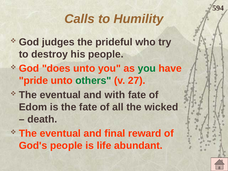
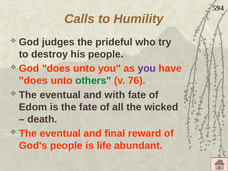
you at (147, 68) colour: green -> purple
pride at (33, 81): pride -> does
27: 27 -> 76
